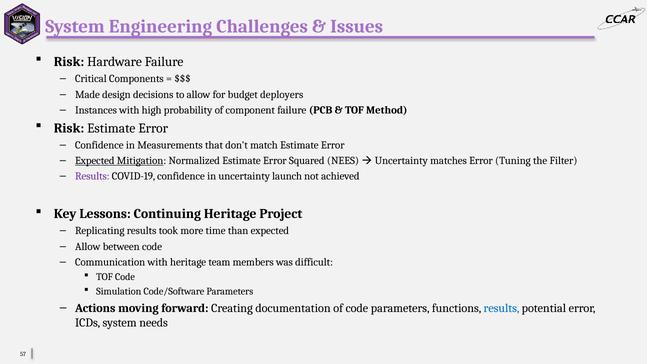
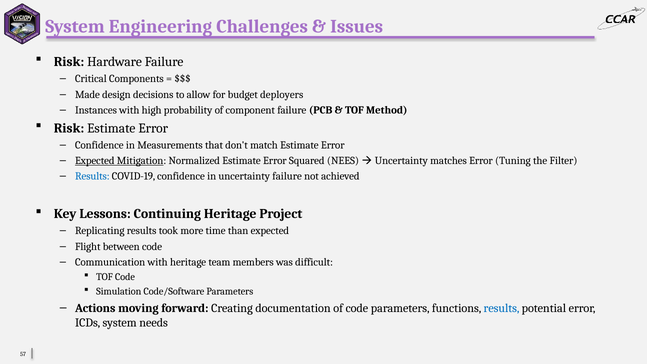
Results at (92, 176) colour: purple -> blue
uncertainty launch: launch -> failure
Allow at (88, 246): Allow -> Flight
